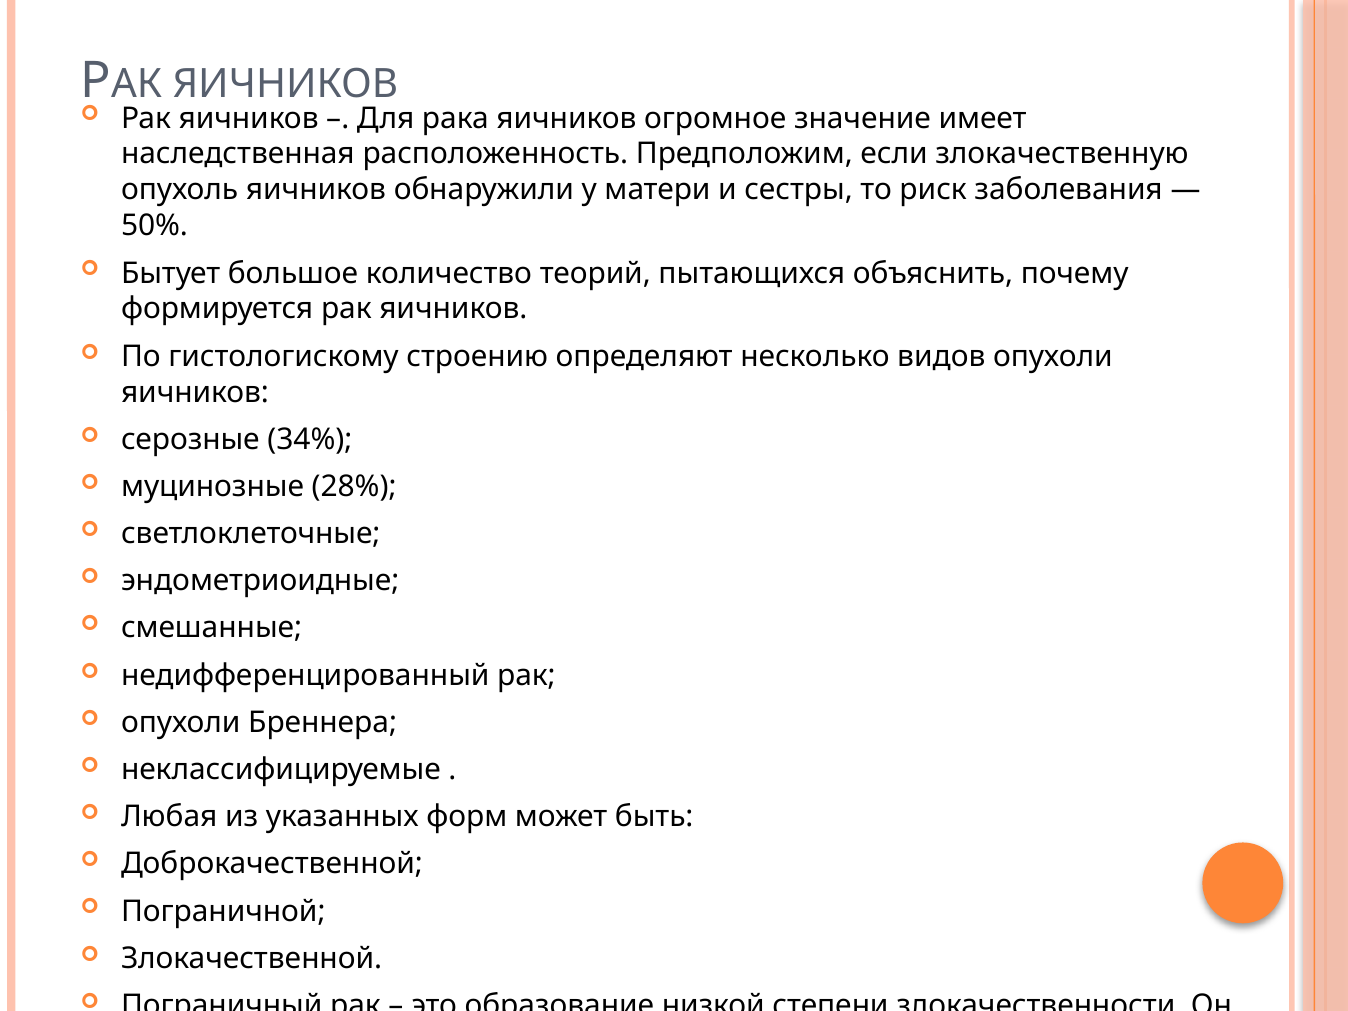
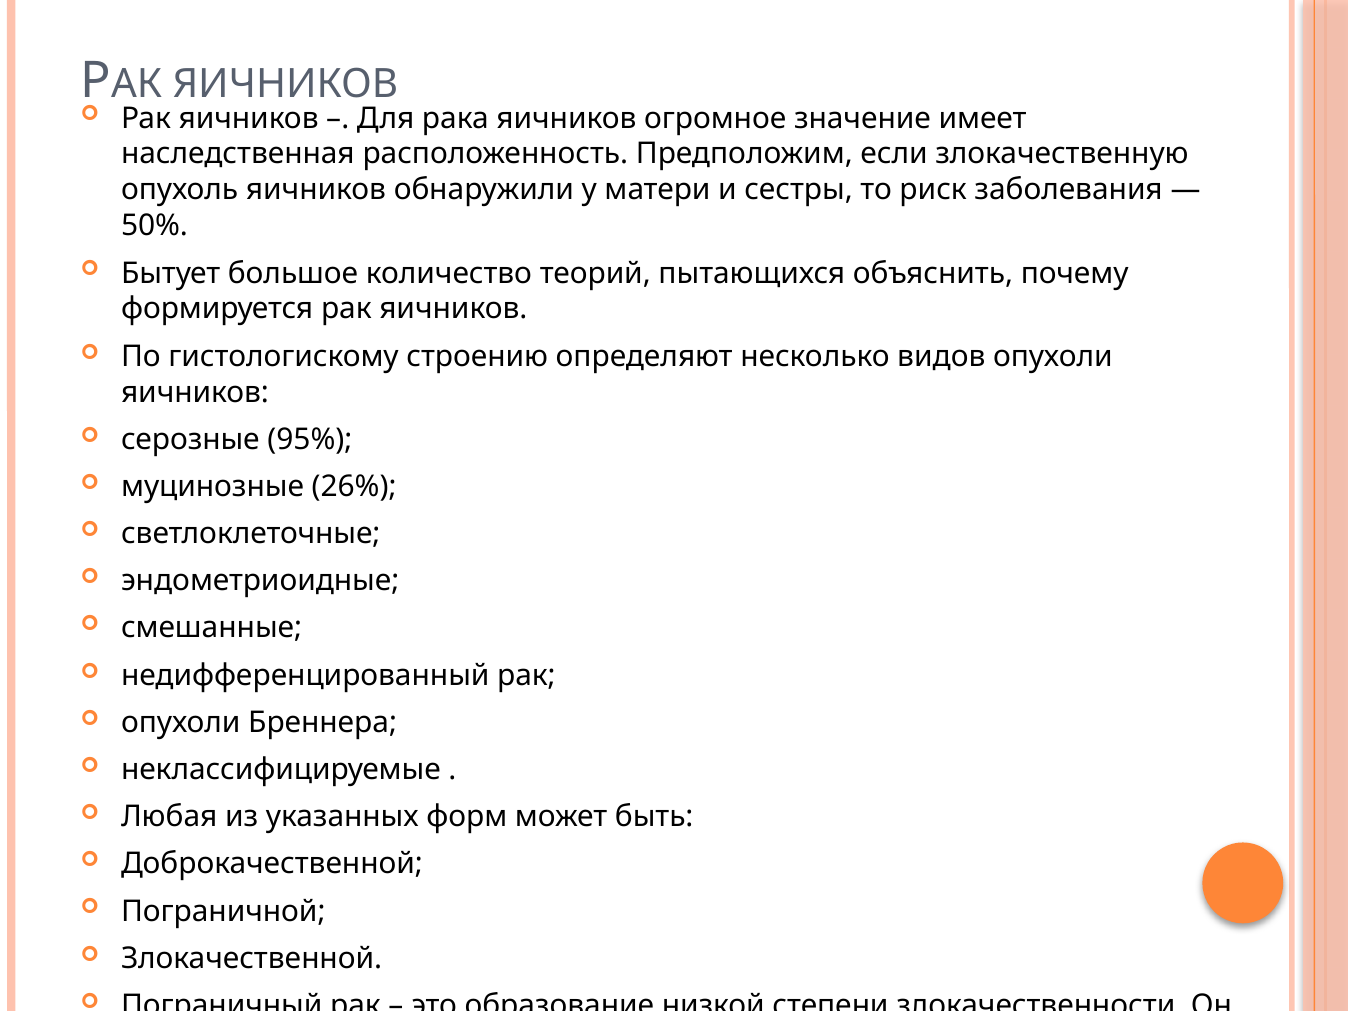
34%: 34% -> 95%
28%: 28% -> 26%
